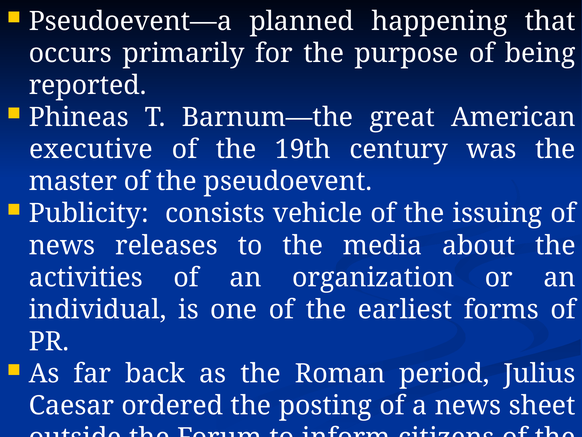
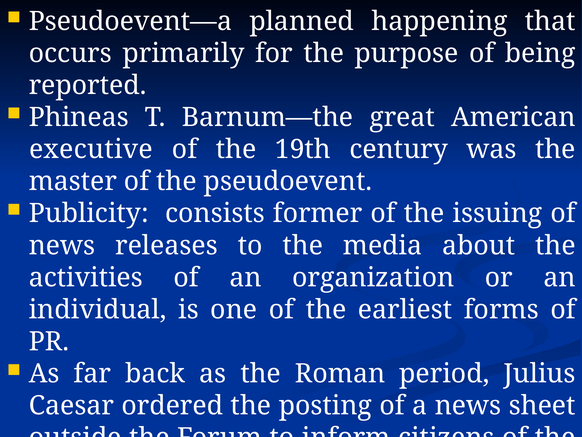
vehicle: vehicle -> former
